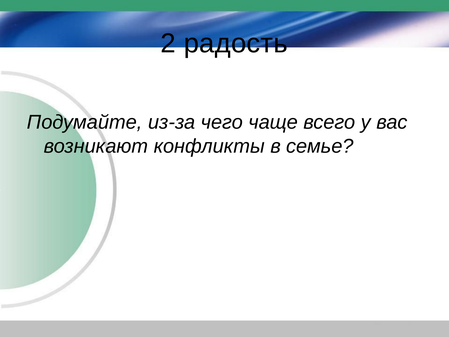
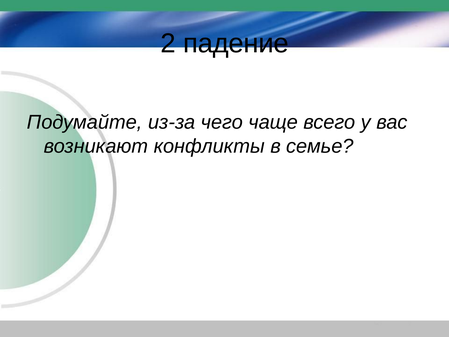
радость: радость -> падение
